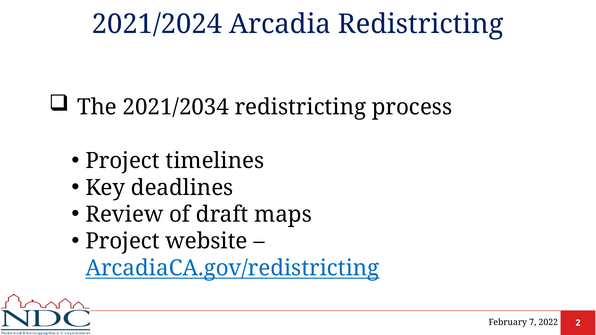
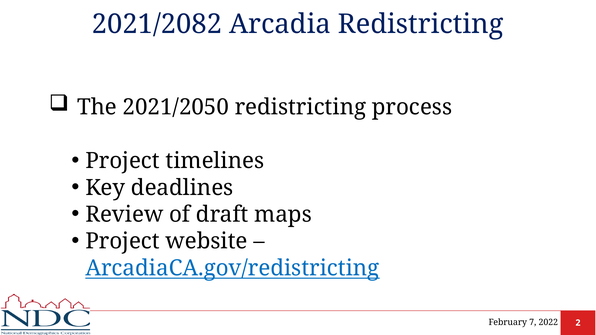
2021/2024: 2021/2024 -> 2021/2082
2021/2034: 2021/2034 -> 2021/2050
